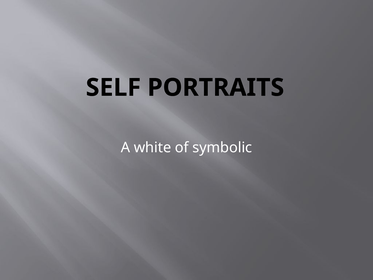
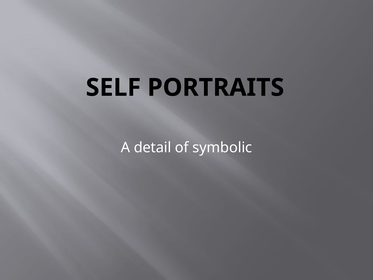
white: white -> detail
